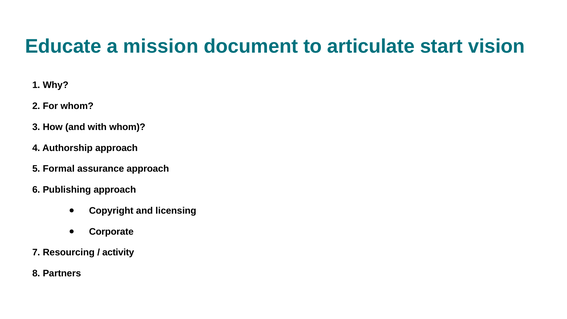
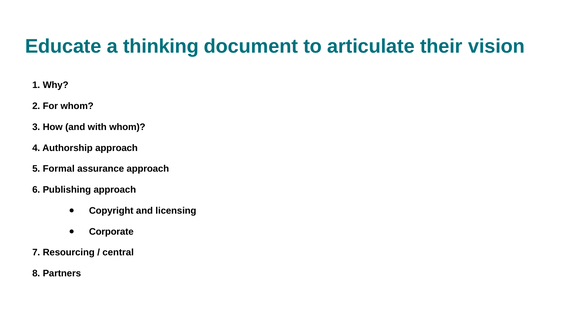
mission: mission -> thinking
start: start -> their
activity: activity -> central
